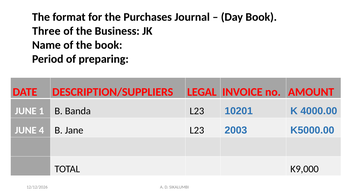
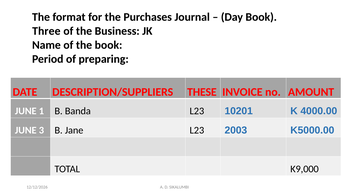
LEGAL: LEGAL -> THESE
4: 4 -> 3
